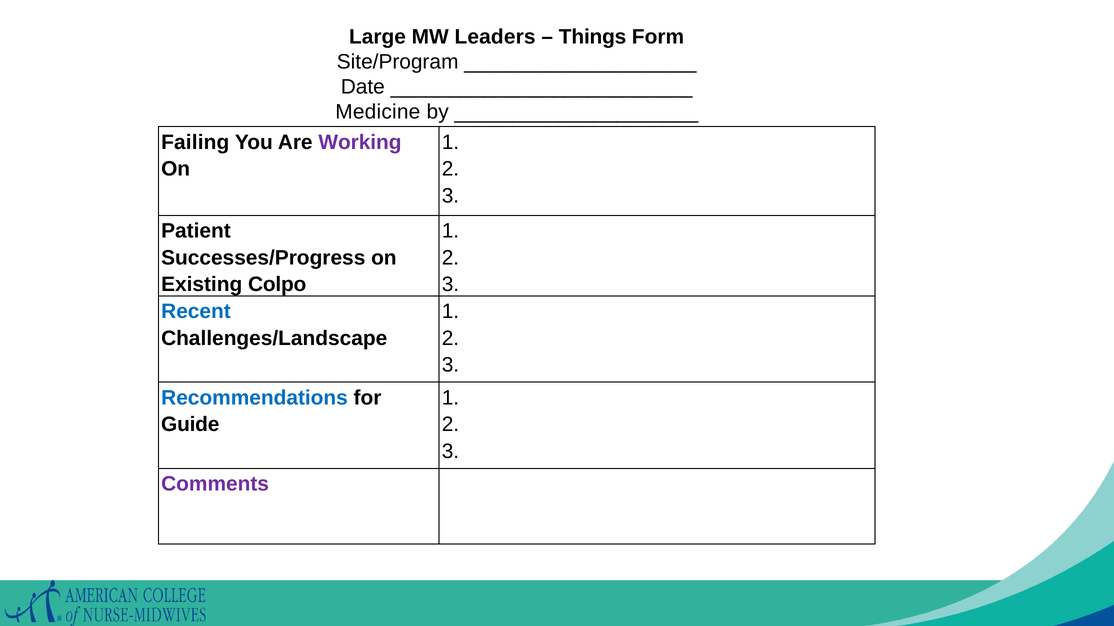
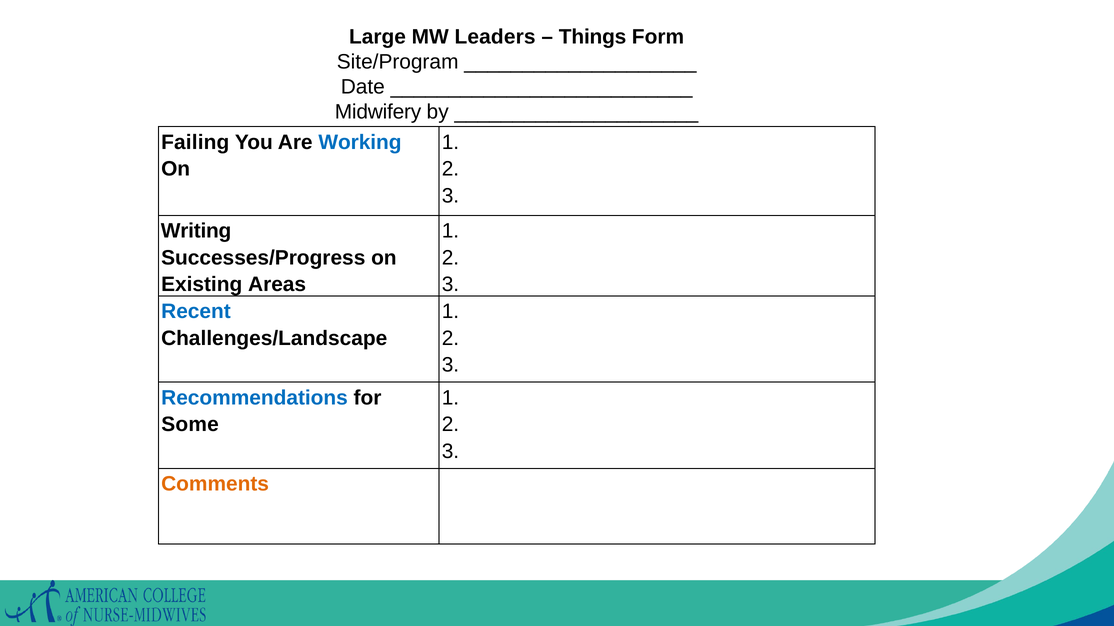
Medicine: Medicine -> Midwifery
Working colour: purple -> blue
Patient: Patient -> Writing
Colpo: Colpo -> Areas
Guide: Guide -> Some
Comments colour: purple -> orange
